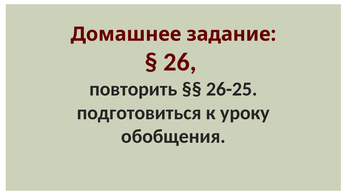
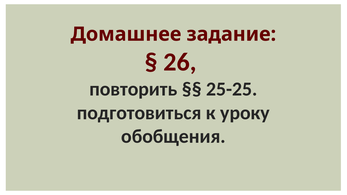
26-25: 26-25 -> 25-25
